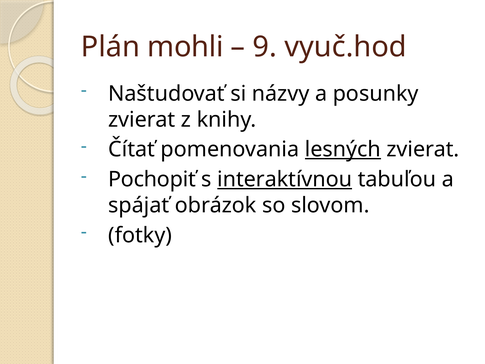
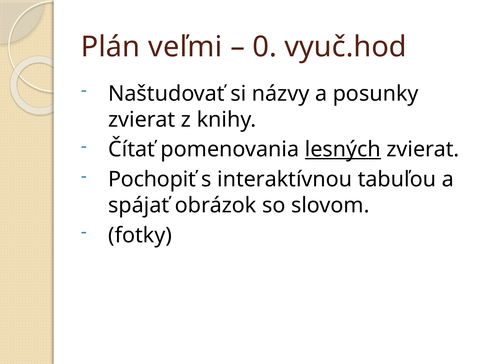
mohli: mohli -> veľmi
9: 9 -> 0
interaktívnou underline: present -> none
